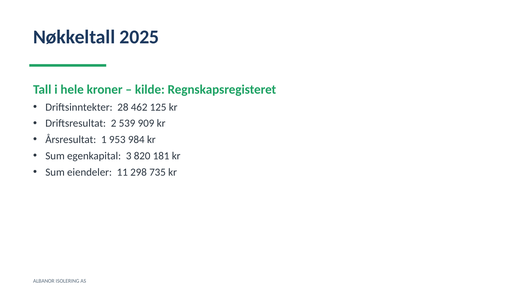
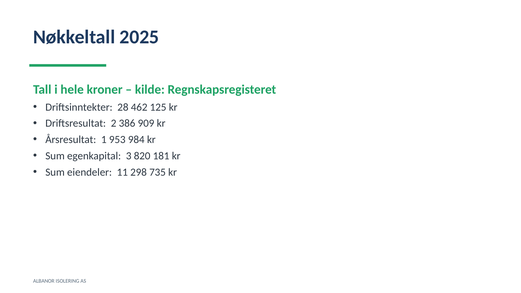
539: 539 -> 386
